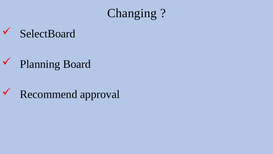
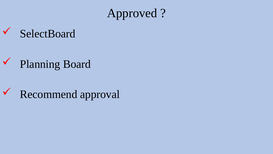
Changing: Changing -> Approved
